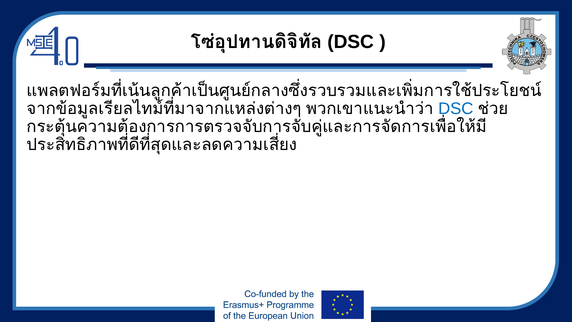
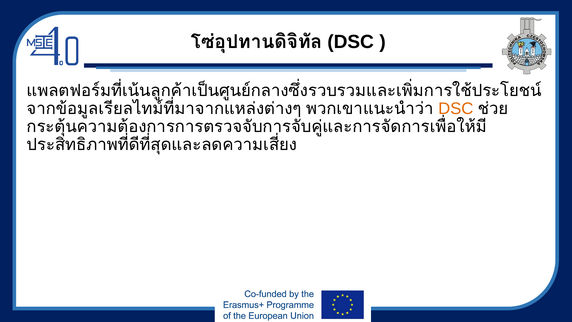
DSC at (456, 109) colour: blue -> orange
